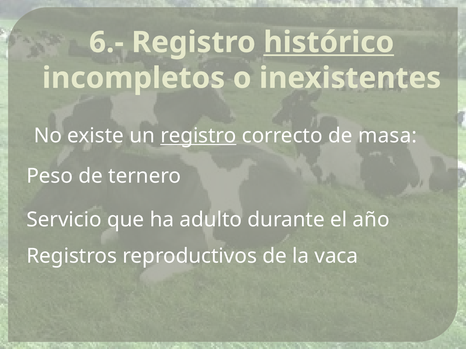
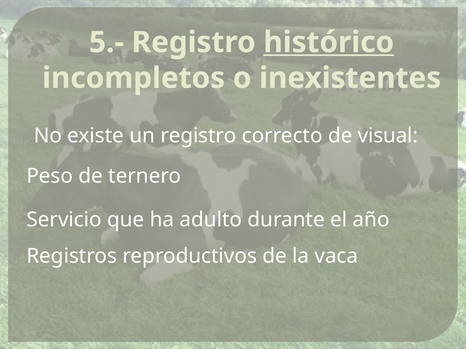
6.-: 6.- -> 5.-
registro at (198, 136) underline: present -> none
masa: masa -> visual
